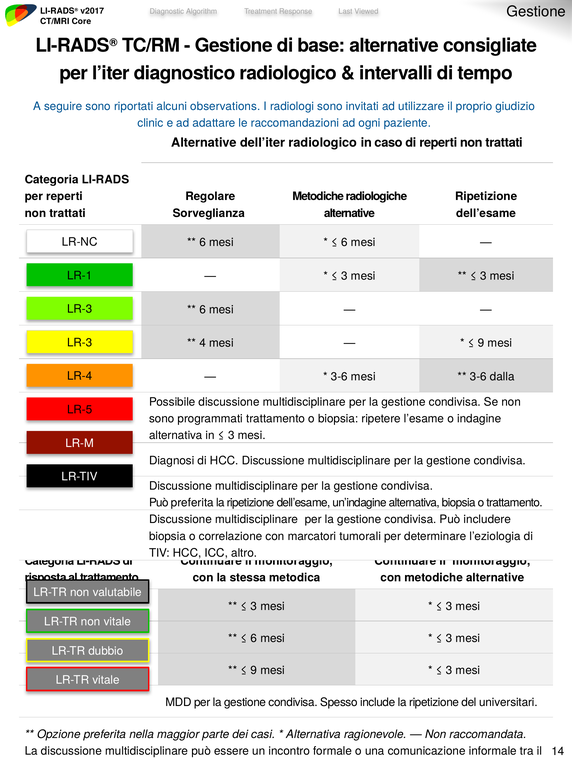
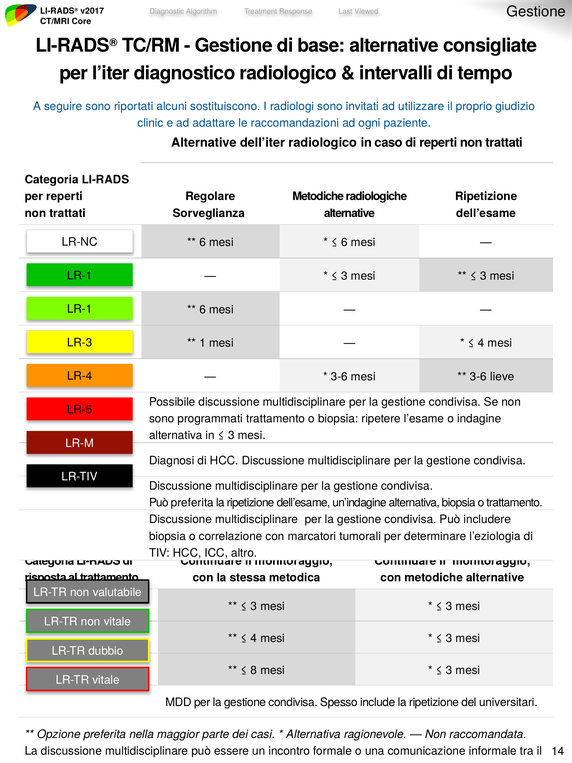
observations: observations -> sostituiscono
LR-3 at (80, 309): LR-3 -> LR-1
4: 4 -> 1
9 at (481, 343): 9 -> 4
dalla: dalla -> lieve
6 at (254, 638): 6 -> 4
9 at (254, 670): 9 -> 8
